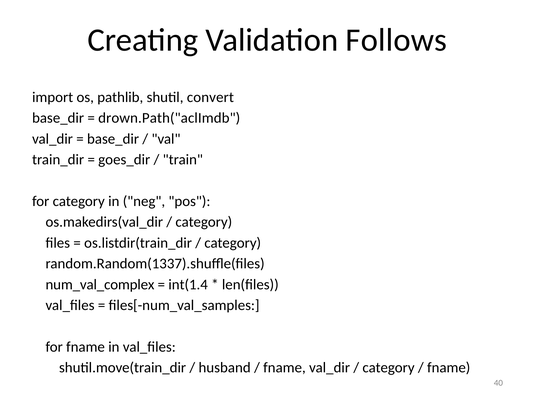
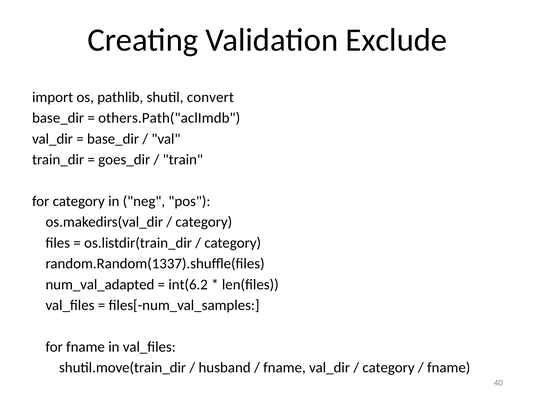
Follows: Follows -> Exclude
drown.Path("aclImdb: drown.Path("aclImdb -> others.Path("aclImdb
num_val_complex: num_val_complex -> num_val_adapted
int(1.4: int(1.4 -> int(6.2
